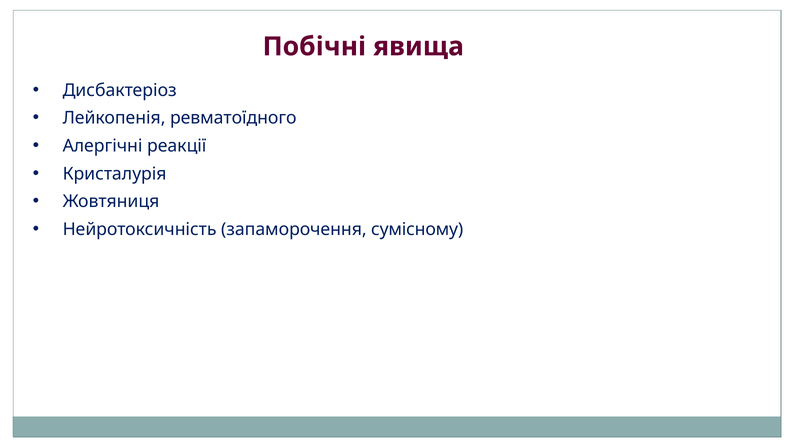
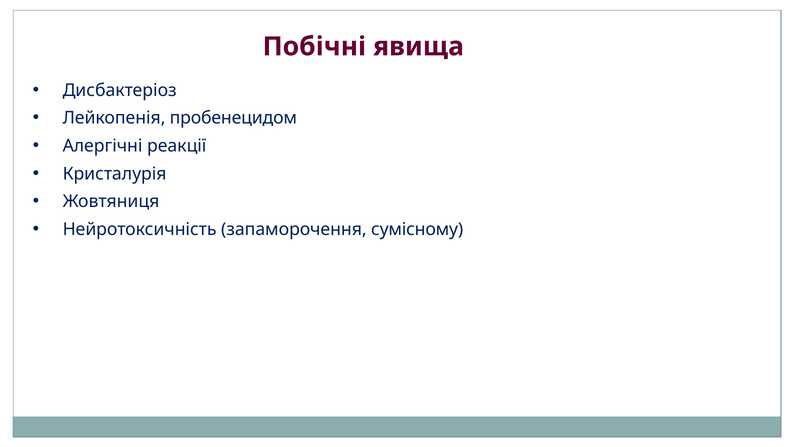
ревматоїдного: ревматоїдного -> пробенецидом
